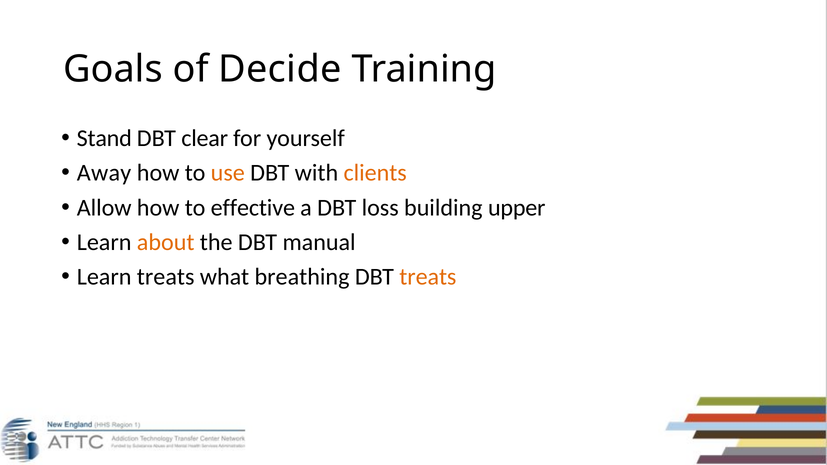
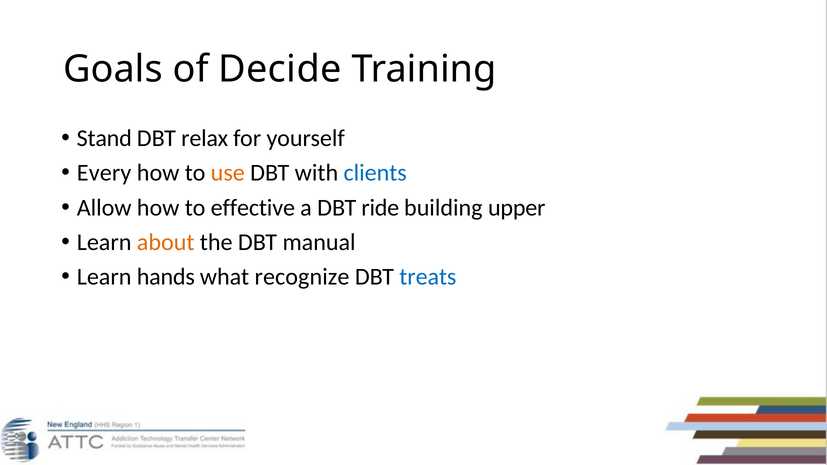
clear: clear -> relax
Away: Away -> Every
clients colour: orange -> blue
loss: loss -> ride
Learn treats: treats -> hands
breathing: breathing -> recognize
treats at (428, 277) colour: orange -> blue
